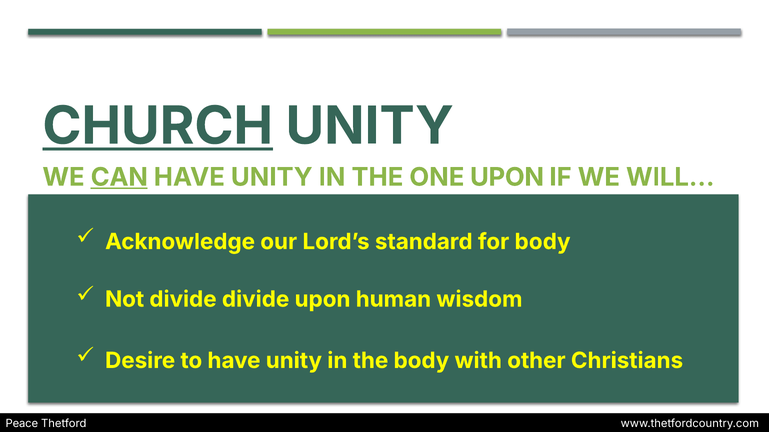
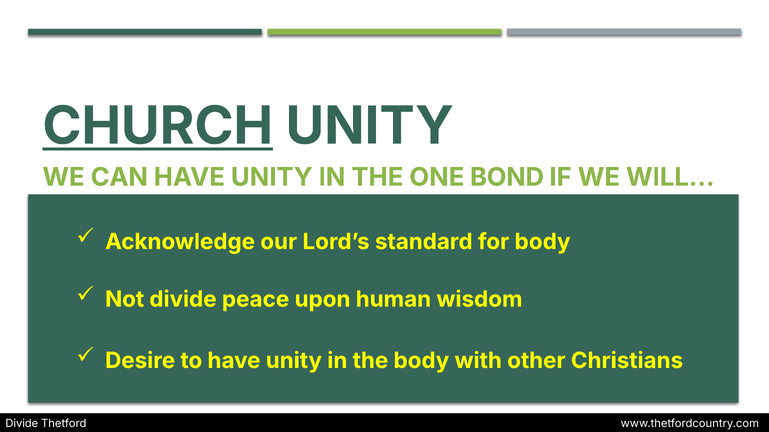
CAN underline: present -> none
ONE UPON: UPON -> BOND
divide divide: divide -> peace
Peace at (22, 424): Peace -> Divide
